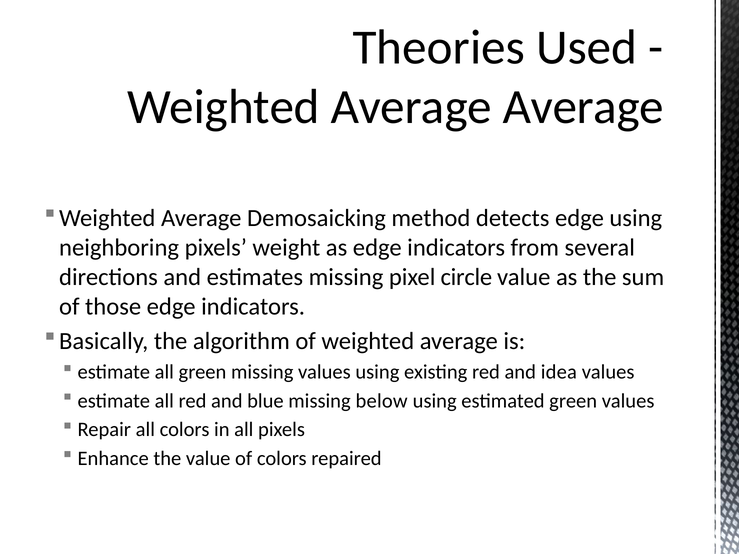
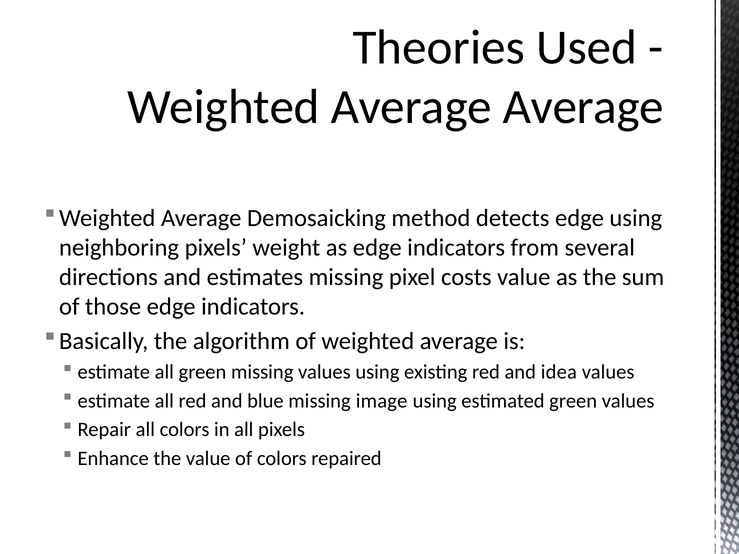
circle: circle -> costs
below: below -> image
